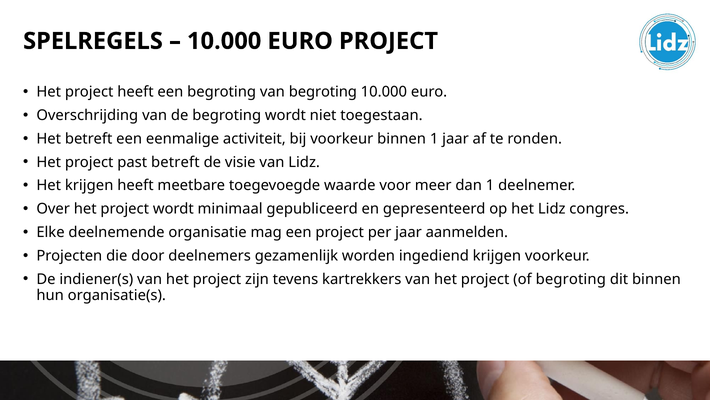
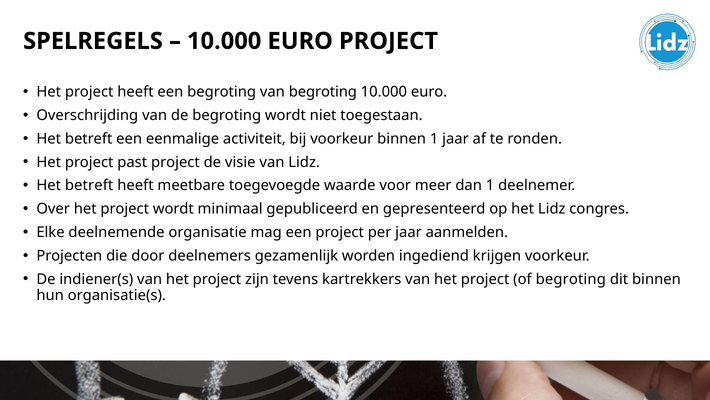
past betreft: betreft -> project
krijgen at (89, 185): krijgen -> betreft
